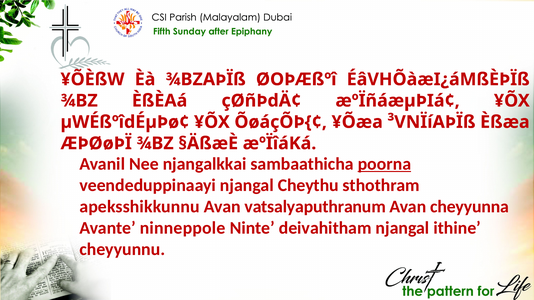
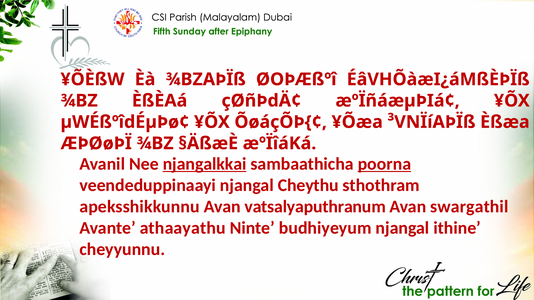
njangalkkai underline: none -> present
cheyyunna: cheyyunna -> swargathil
ninneppole: ninneppole -> athaayathu
deivahitham: deivahitham -> budhiyeyum
